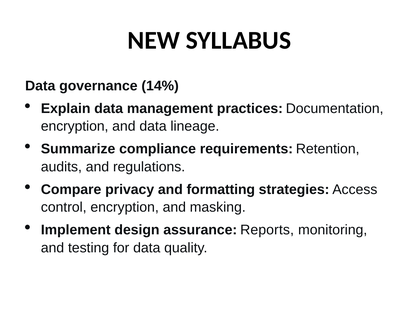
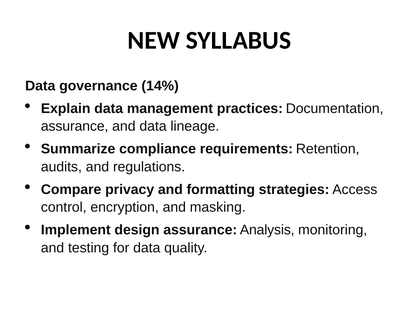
encryption at (75, 126): encryption -> assurance
Reports: Reports -> Analysis
